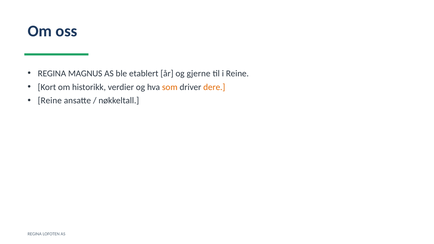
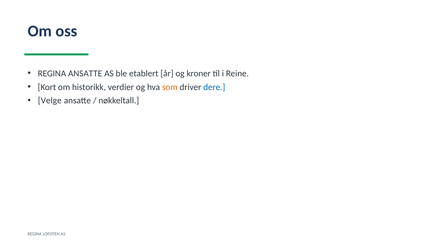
REGINA MAGNUS: MAGNUS -> ANSATTE
gjerne: gjerne -> kroner
dere colour: orange -> blue
Reine at (50, 101): Reine -> Velge
